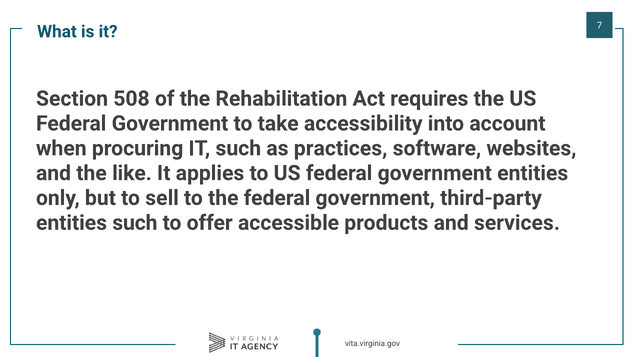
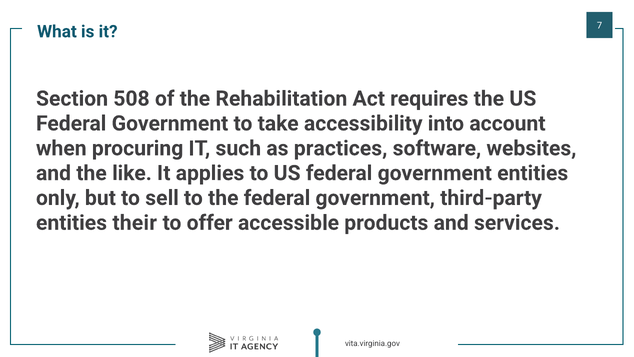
entities such: such -> their
